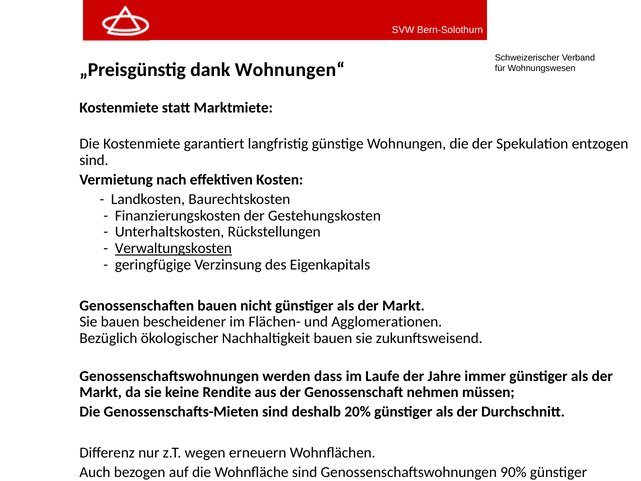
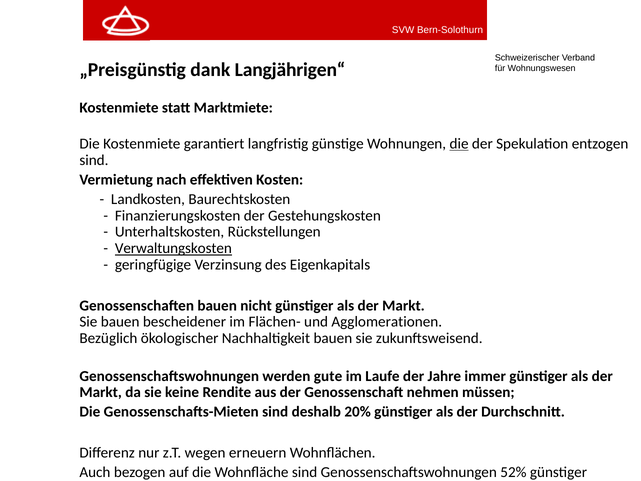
Wohnungen“: Wohnungen“ -> Langjährigen“
die at (459, 144) underline: none -> present
dass: dass -> gute
90%: 90% -> 52%
